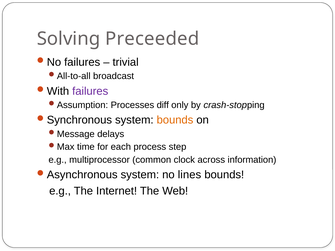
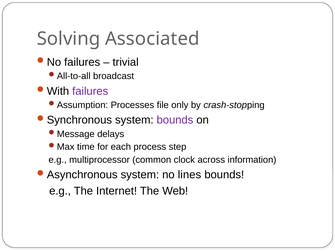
Preceeded: Preceeded -> Associated
diff: diff -> file
bounds at (175, 120) colour: orange -> purple
